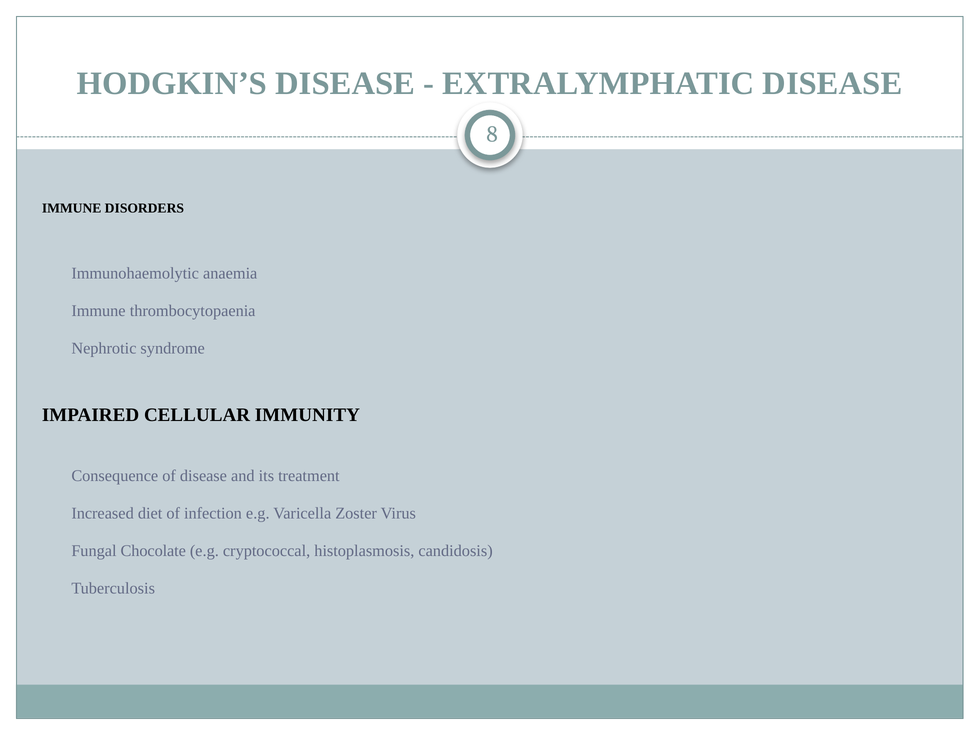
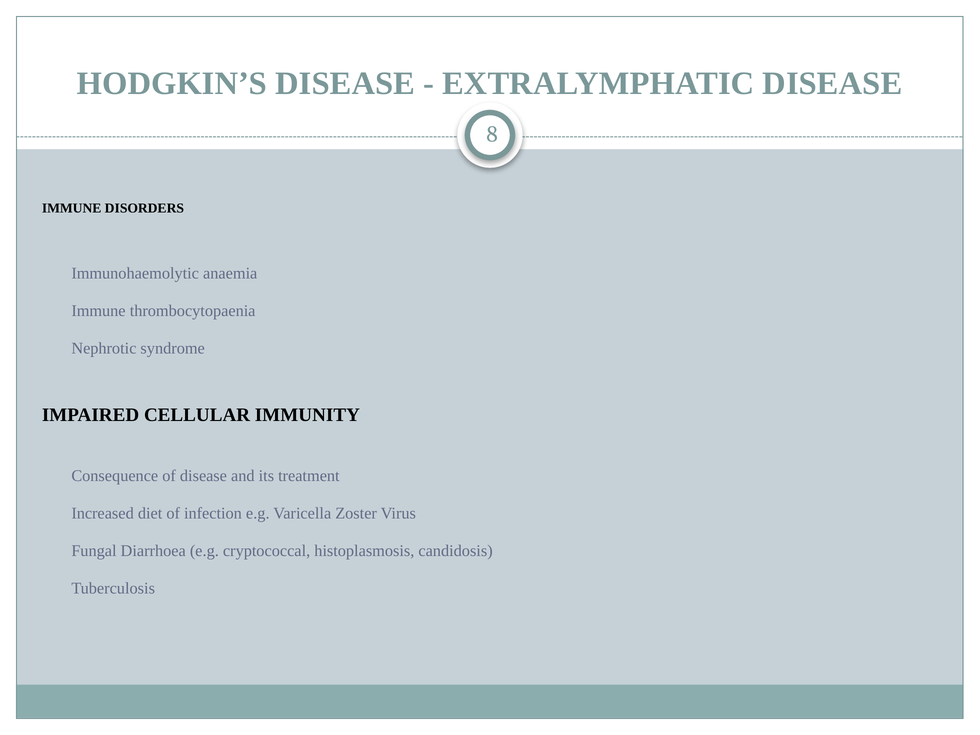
Chocolate: Chocolate -> Diarrhoea
